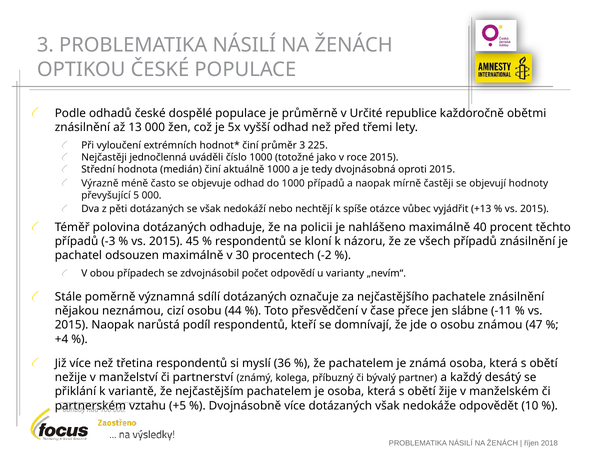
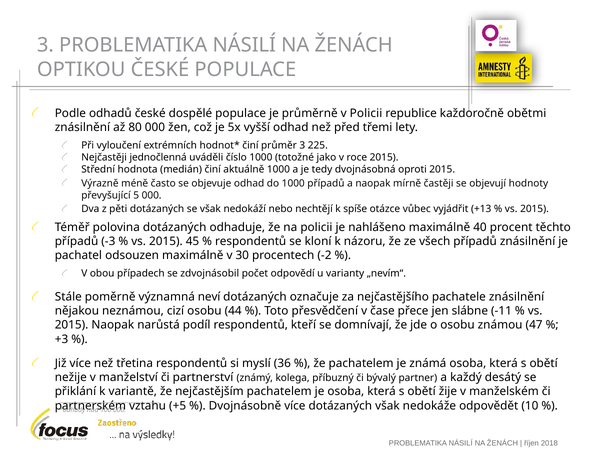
v Určité: Určité -> Policii
13: 13 -> 80
sdílí: sdílí -> neví
+4: +4 -> +3
